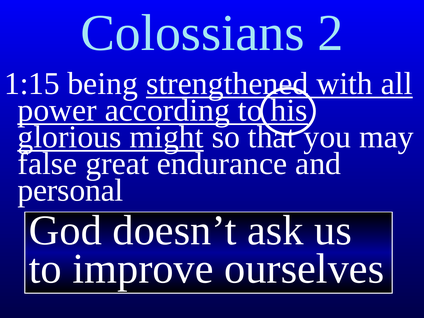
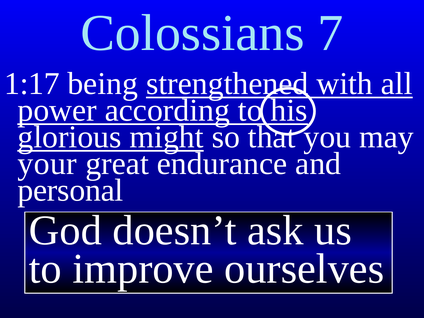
2: 2 -> 7
1:15: 1:15 -> 1:17
false: false -> your
